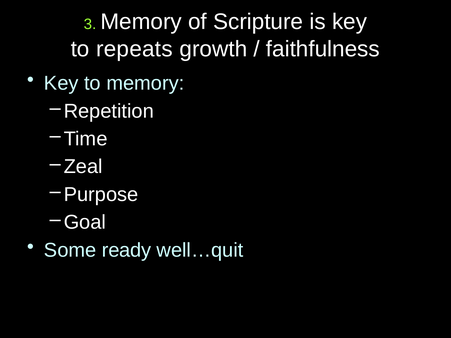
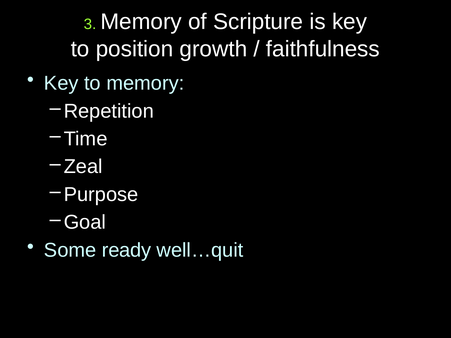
repeats: repeats -> position
